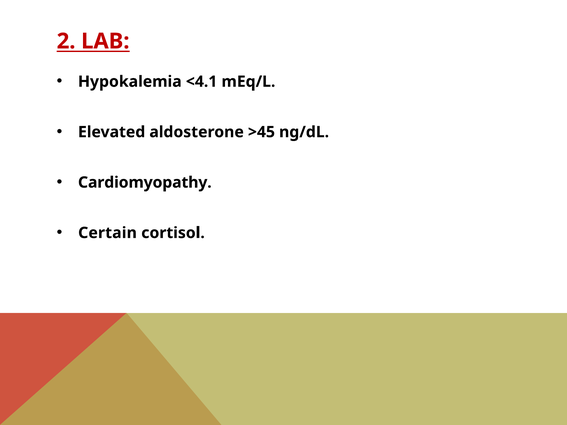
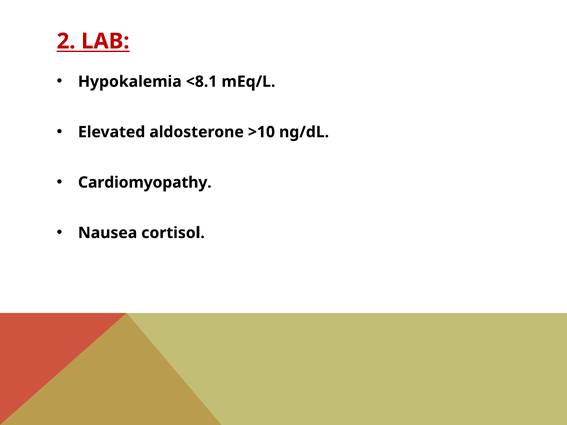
<4.1: <4.1 -> <8.1
>45: >45 -> >10
Certain: Certain -> Nausea
